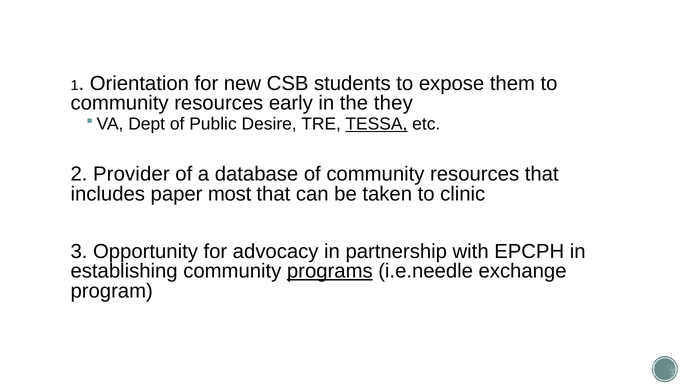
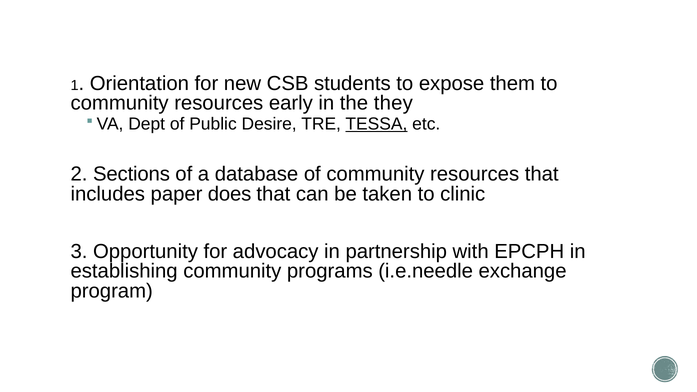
Provider: Provider -> Sections
most: most -> does
programs underline: present -> none
